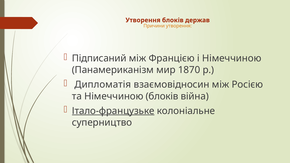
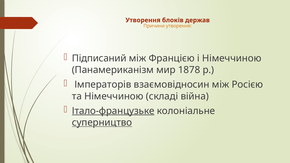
1870: 1870 -> 1878
Дипломатія: Дипломатія -> Імператорів
Німеччиною блоків: блоків -> складі
суперництво underline: none -> present
